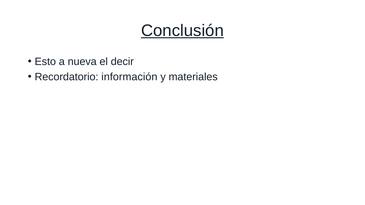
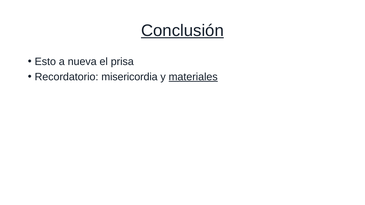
decir: decir -> prisa
información: información -> misericordia
materiales underline: none -> present
